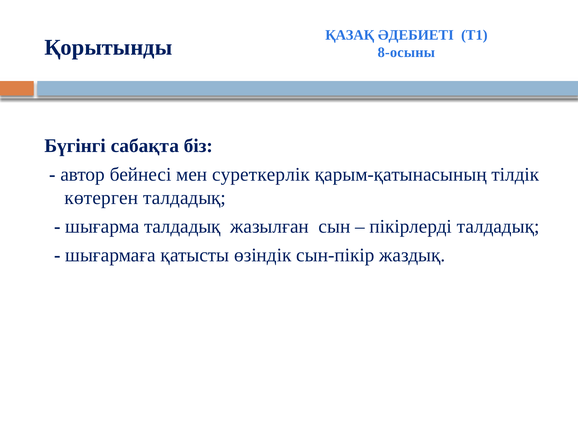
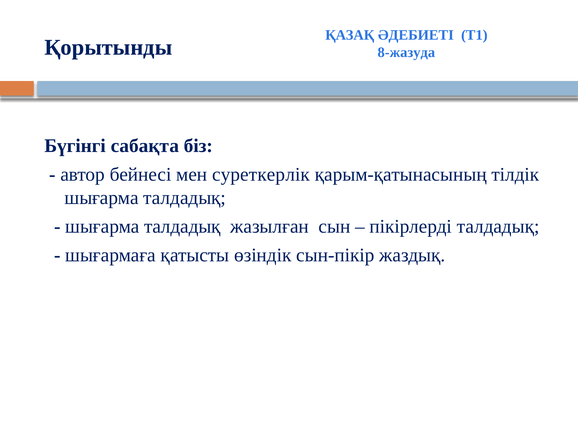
8-осыны: 8-осыны -> 8-жазуда
көтерген at (101, 198): көтерген -> шығарма
